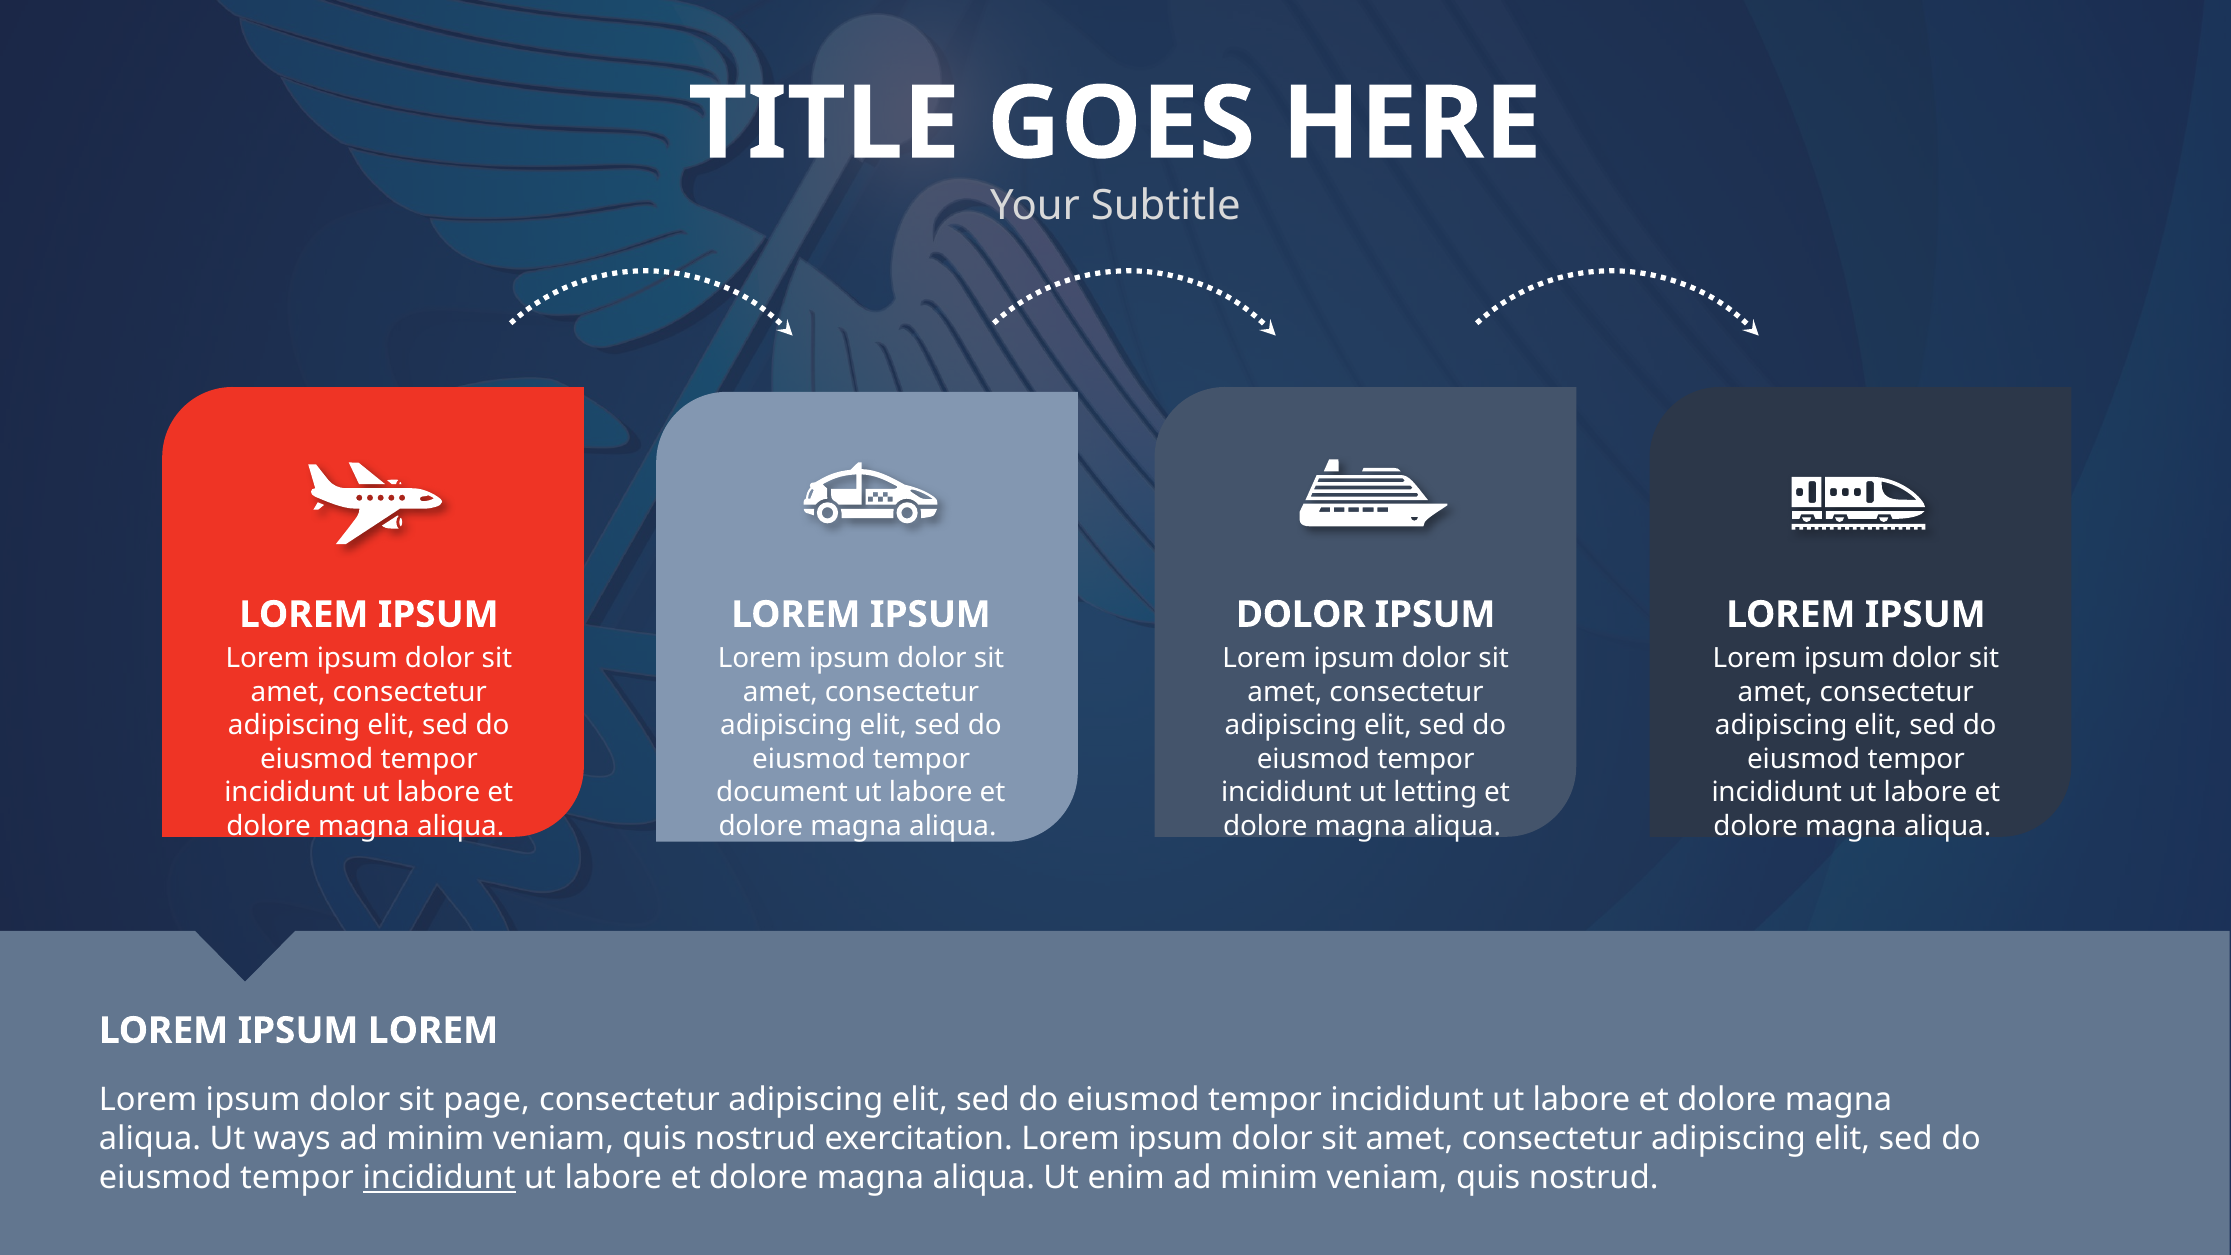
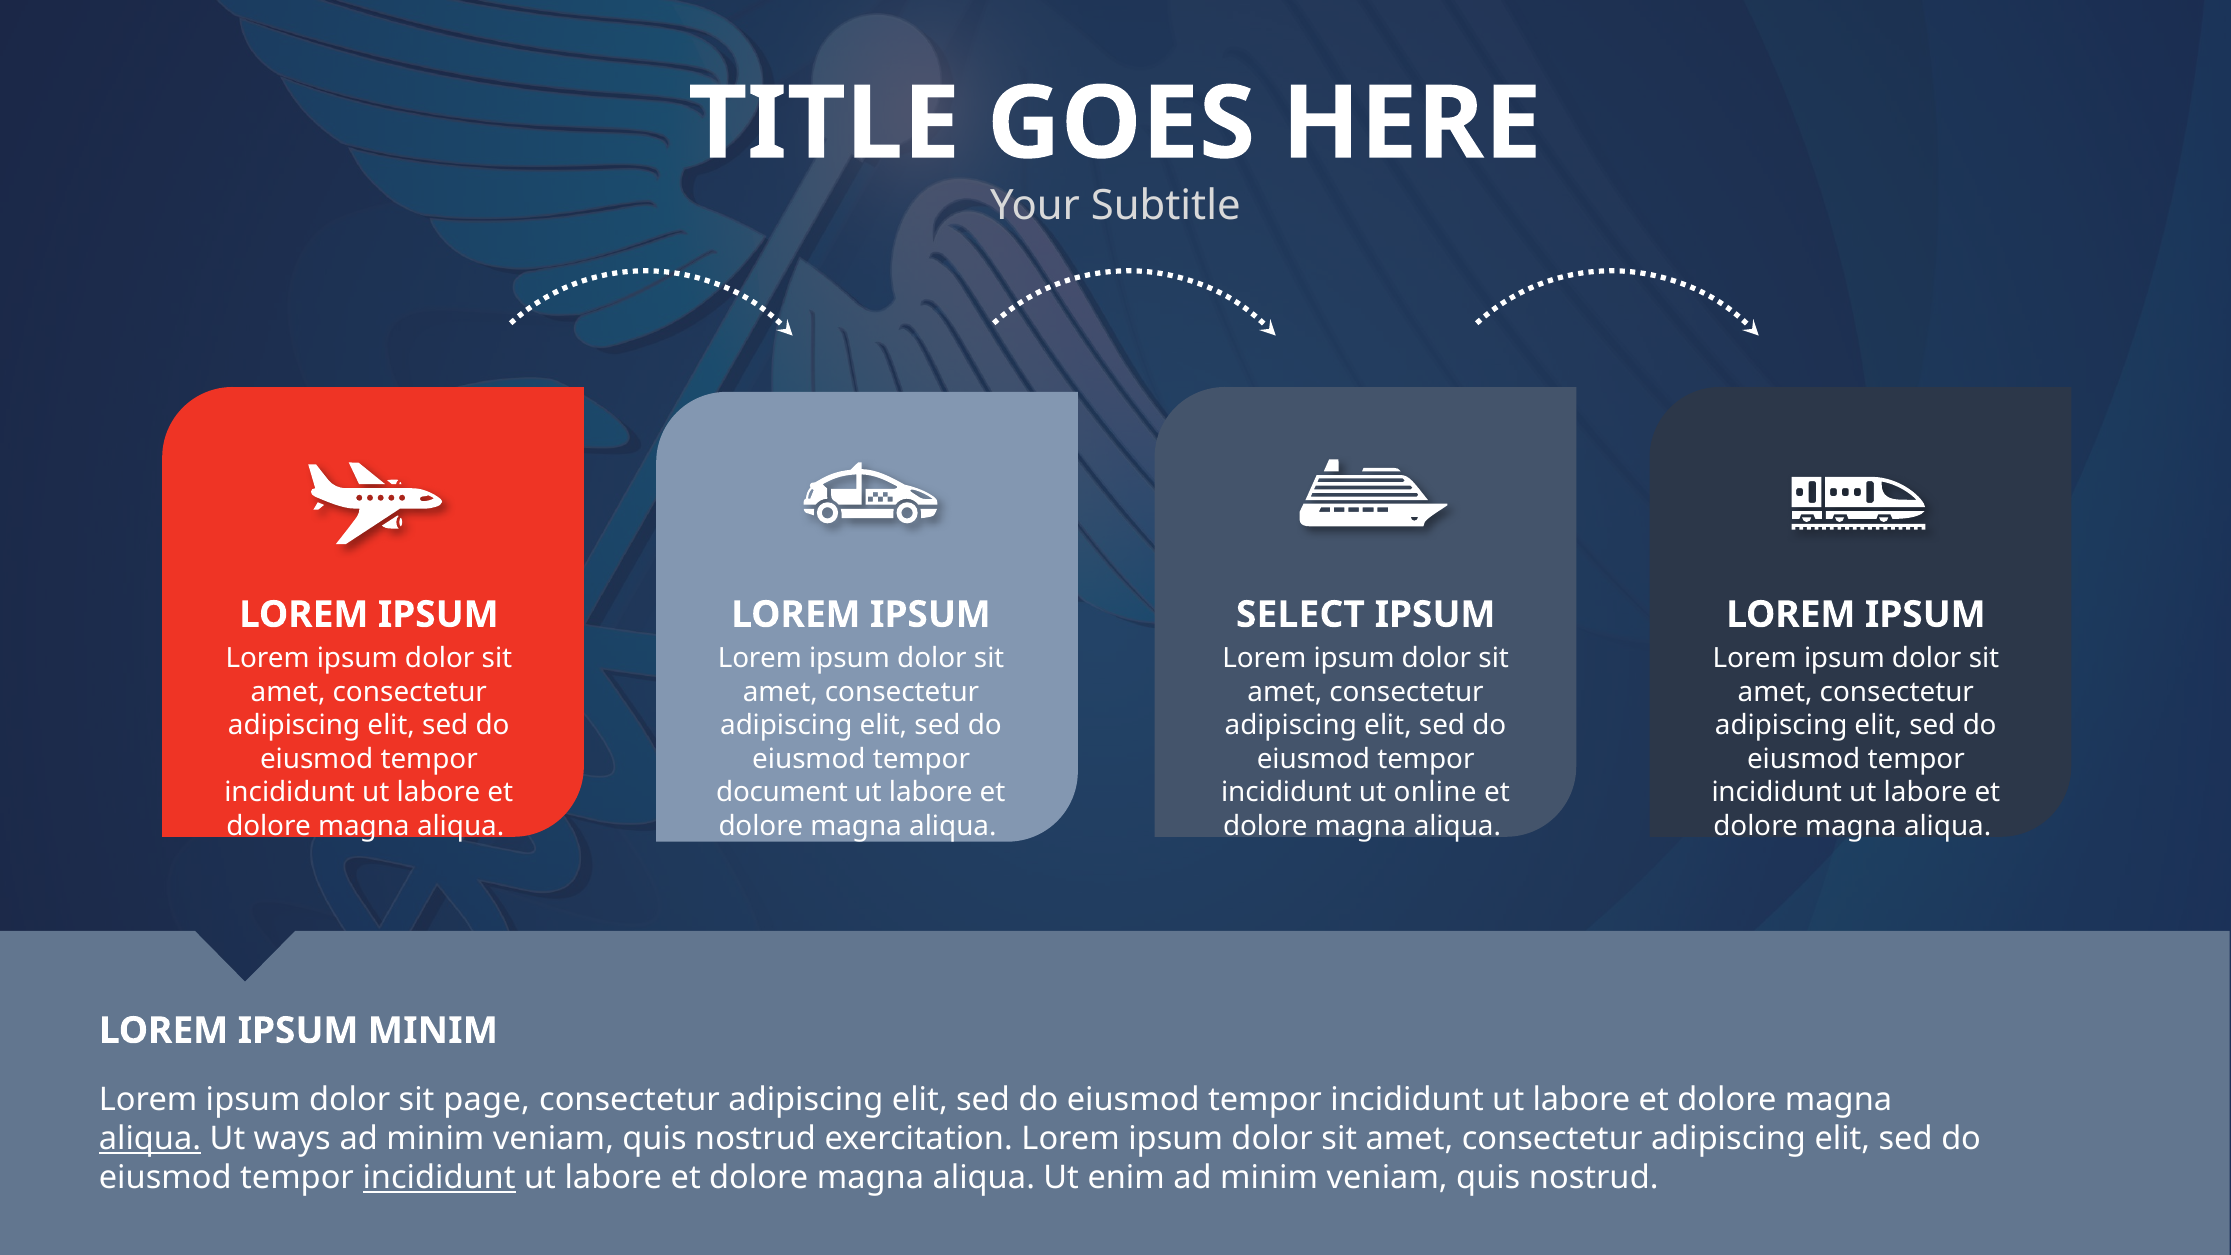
DOLOR at (1301, 615): DOLOR -> SELECT
letting: letting -> online
LOREM at (433, 1031): LOREM -> MINIM
aliqua at (150, 1139) underline: none -> present
